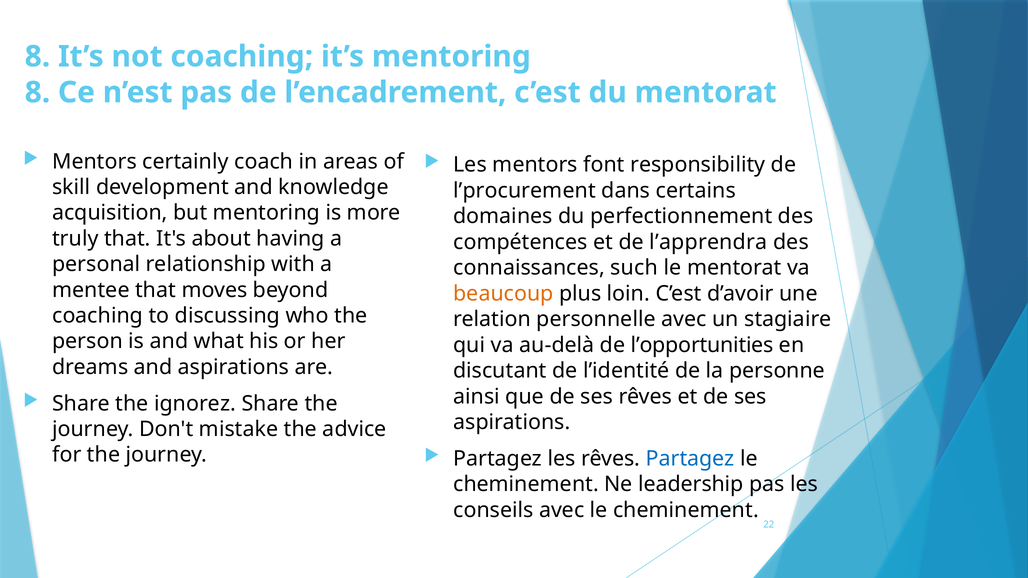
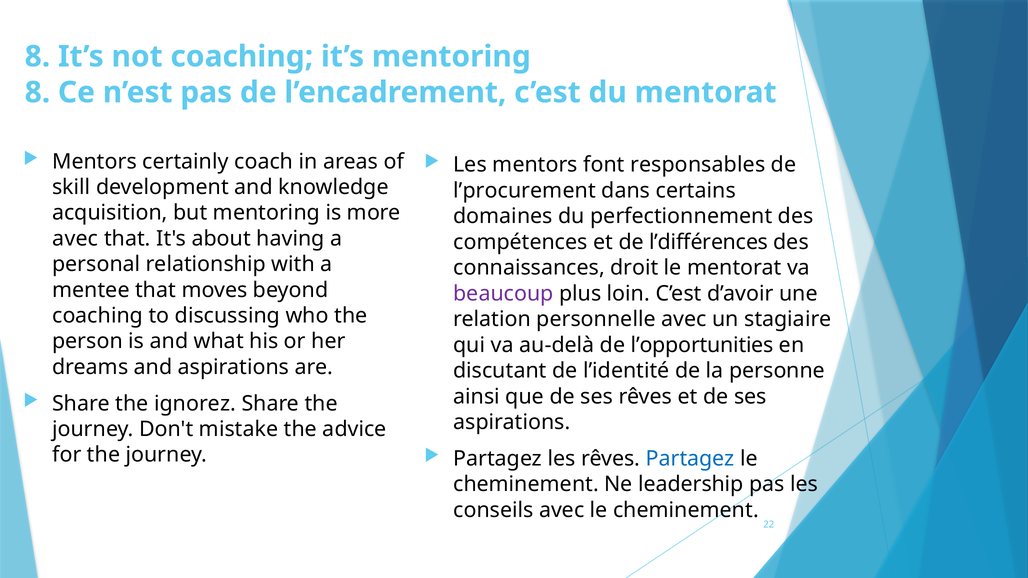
responsibility: responsibility -> responsables
truly at (75, 239): truly -> avec
l’apprendra: l’apprendra -> l’différences
such: such -> droit
beaucoup colour: orange -> purple
